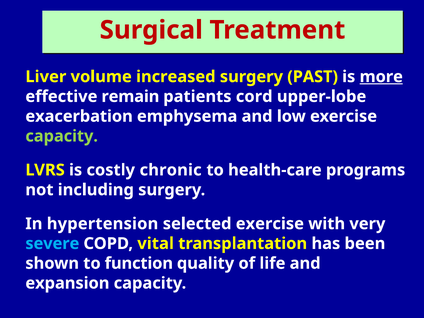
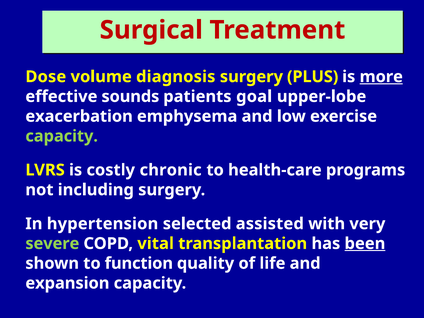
Liver: Liver -> Dose
increased: increased -> diagnosis
PAST: PAST -> PLUS
remain: remain -> sounds
cord: cord -> goal
selected exercise: exercise -> assisted
severe colour: light blue -> light green
been underline: none -> present
